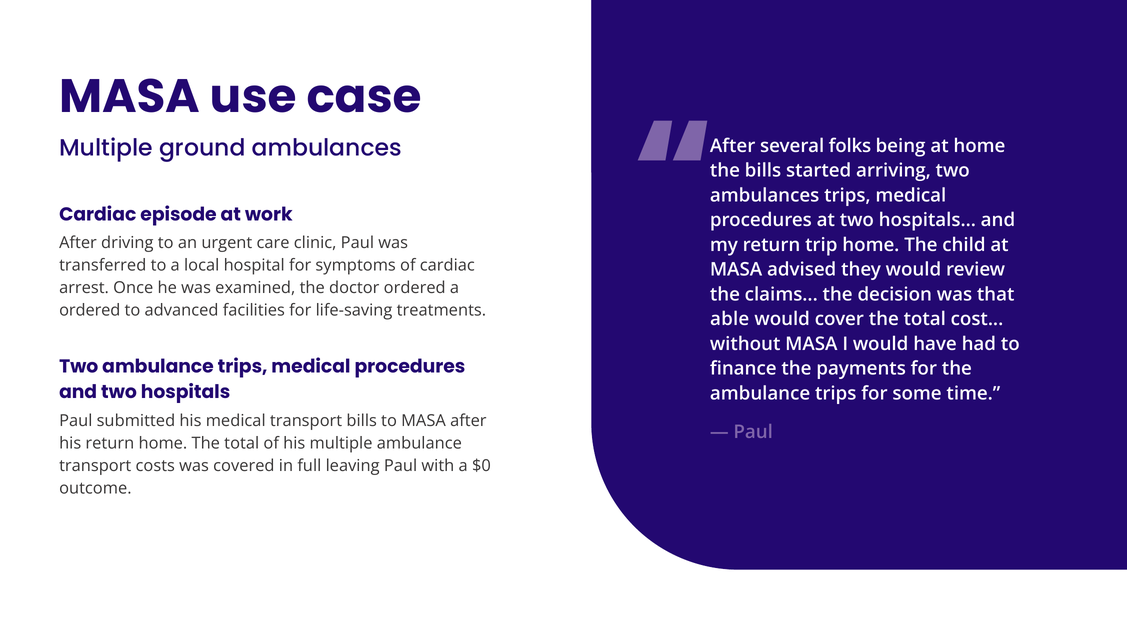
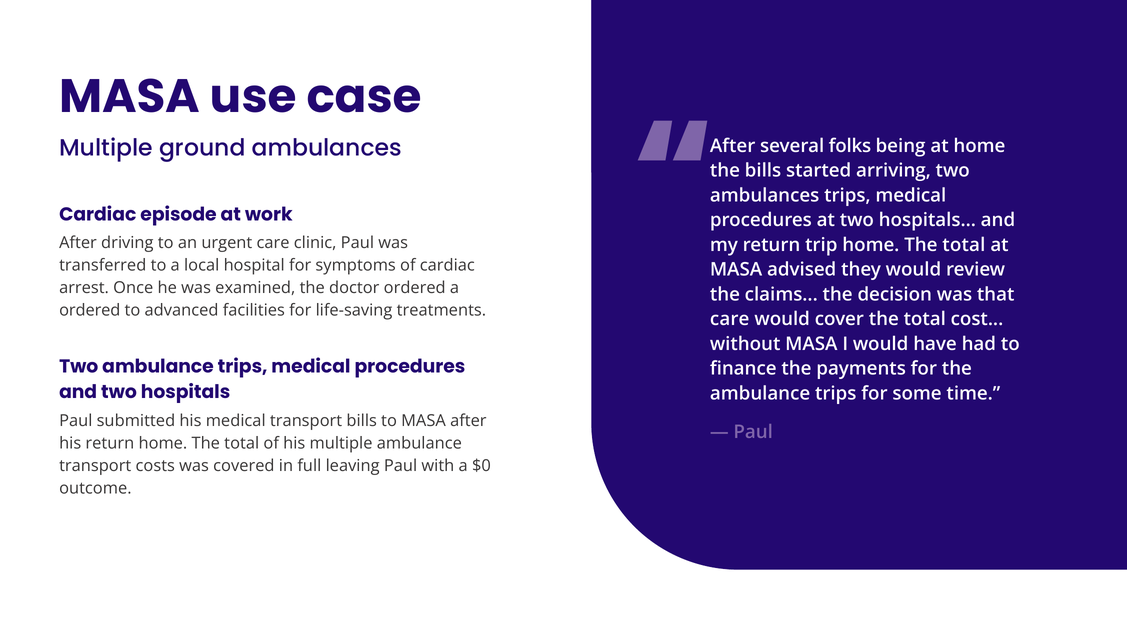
trip home The child: child -> total
able at (730, 319): able -> care
